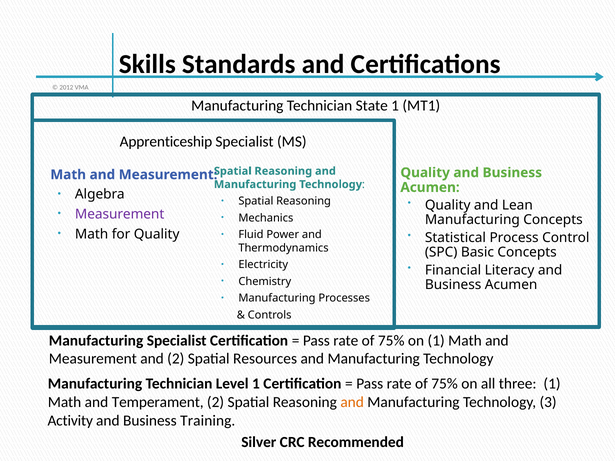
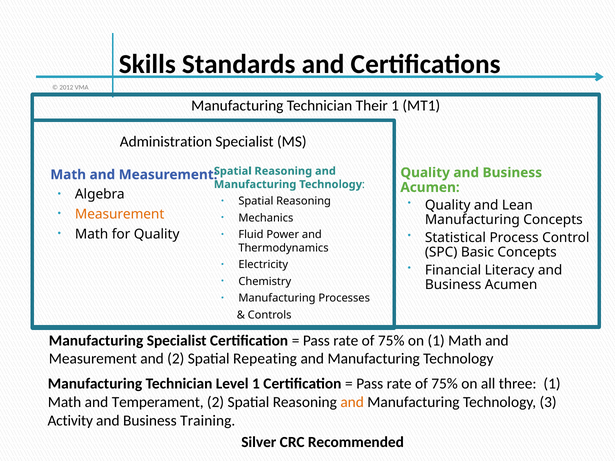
State: State -> Their
Apprenticeship: Apprenticeship -> Administration
Measurement at (120, 214) colour: purple -> orange
Resources: Resources -> Repeating
